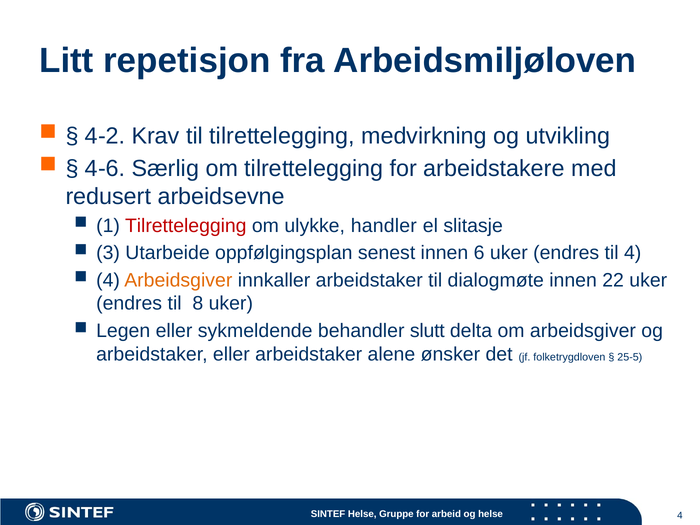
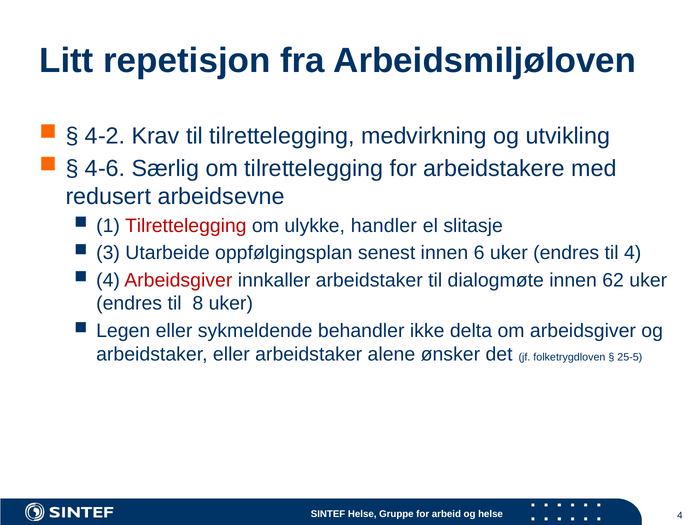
Arbeidsgiver at (178, 280) colour: orange -> red
22: 22 -> 62
slutt: slutt -> ikke
